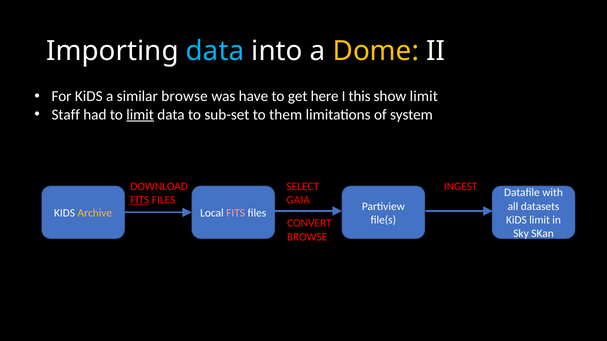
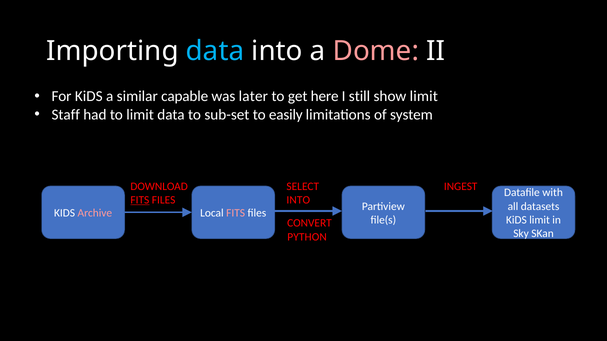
Dome colour: yellow -> pink
similar browse: browse -> capable
have: have -> later
this: this -> still
limit at (140, 115) underline: present -> none
them: them -> easily
GAIA at (298, 200): GAIA -> INTO
Archive colour: yellow -> pink
BROWSE at (307, 237): BROWSE -> PYTHON
